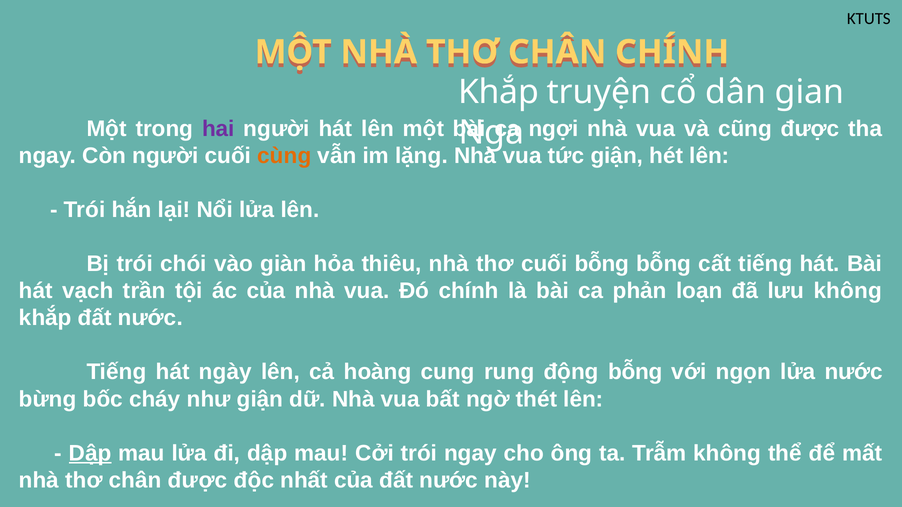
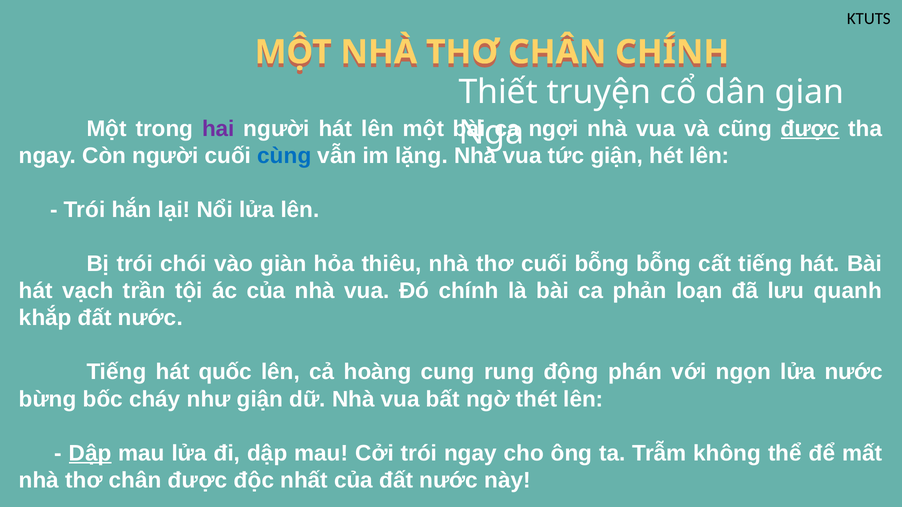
Khắp at (499, 92): Khắp -> Thiết
được at (810, 129) underline: none -> present
cùng colour: orange -> blue
lưu không: không -> quanh
ngày: ngày -> quốc
động bỗng: bỗng -> phán
